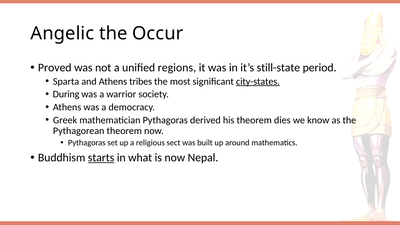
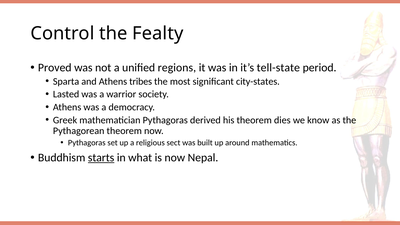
Angelic: Angelic -> Control
Occur: Occur -> Fealty
still-state: still-state -> tell-state
city-states underline: present -> none
During: During -> Lasted
